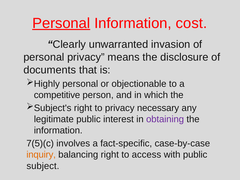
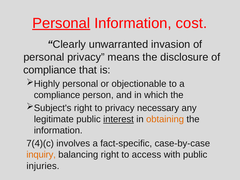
documents at (50, 70): documents -> compliance
competitive at (57, 95): competitive -> compliance
interest underline: none -> present
obtaining colour: purple -> orange
7(5)(c: 7(5)(c -> 7(4)(c
subject: subject -> injuries
